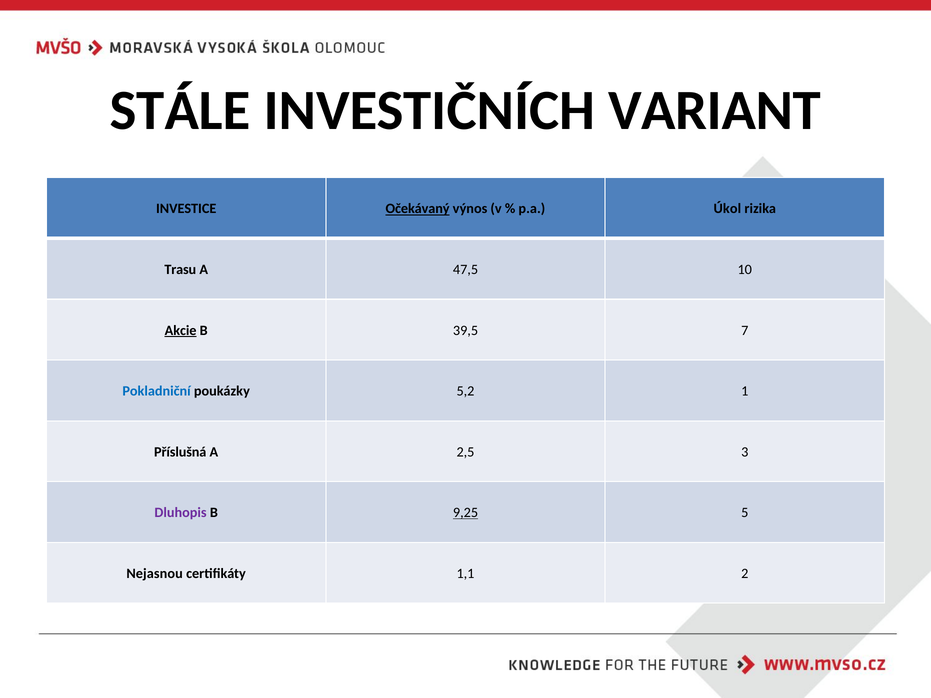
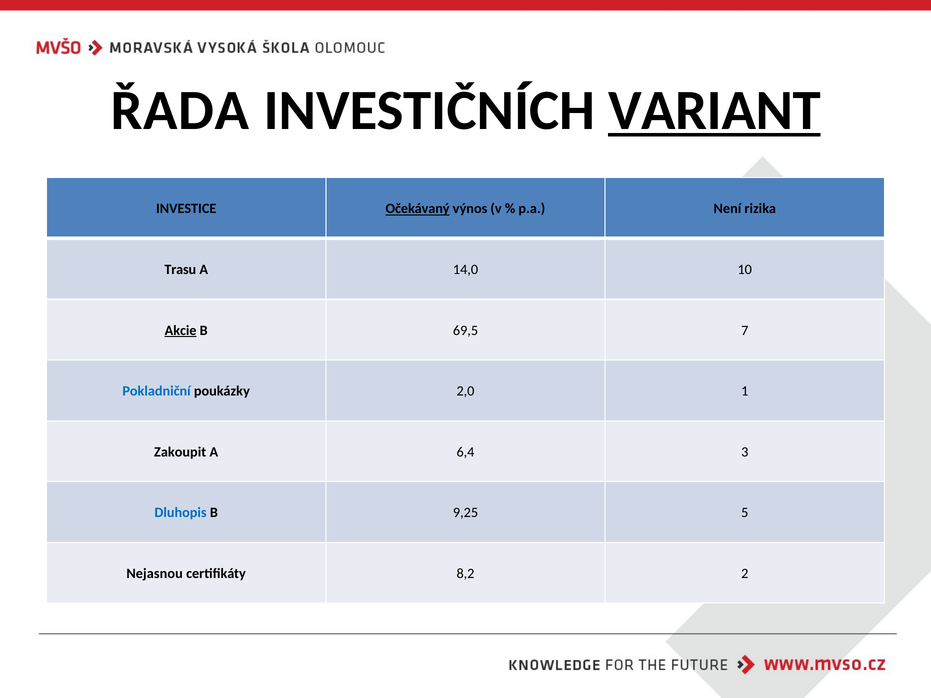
STÁLE: STÁLE -> ŘADA
VARIANT underline: none -> present
Úkol: Úkol -> Není
47,5: 47,5 -> 14,0
39,5: 39,5 -> 69,5
5,2: 5,2 -> 2,0
Příslušná: Příslušná -> Zakoupit
2,5: 2,5 -> 6,4
Dluhopis colour: purple -> blue
9,25 underline: present -> none
1,1: 1,1 -> 8,2
